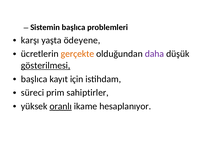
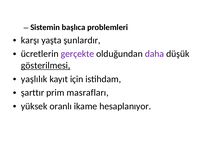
ödeyene: ödeyene -> şunlardır
gerçekte colour: orange -> purple
başlıca at (34, 79): başlıca -> yaşlılık
süreci: süreci -> şarttır
sahiptirler: sahiptirler -> masrafları
oranlı underline: present -> none
